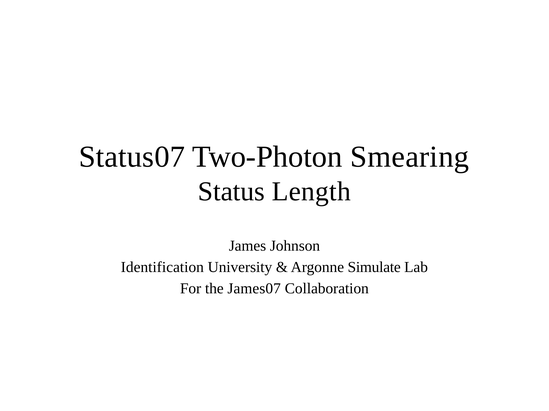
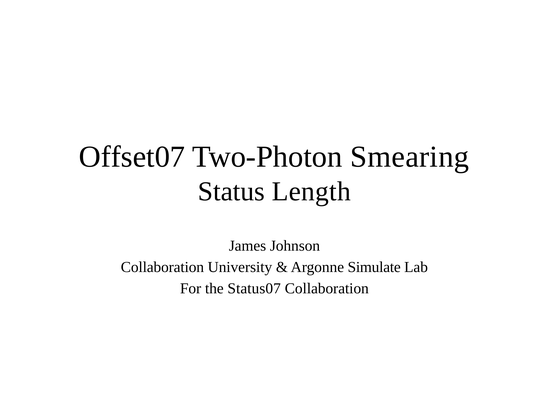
Status07: Status07 -> Offset07
Identification at (162, 268): Identification -> Collaboration
James07: James07 -> Status07
